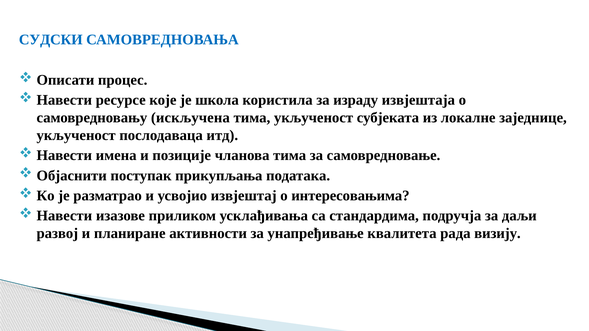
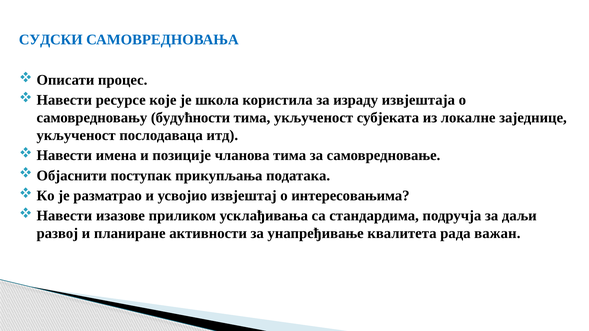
искључена: искључена -> будућности
визију: визију -> важан
